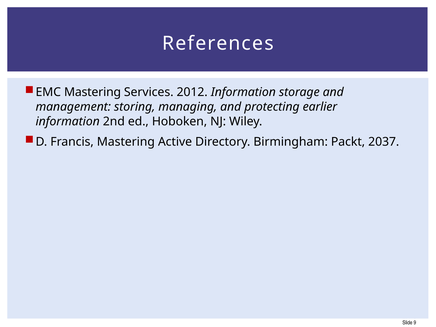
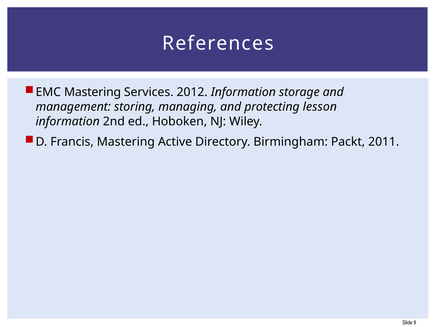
earlier: earlier -> lesson
2037: 2037 -> 2011
